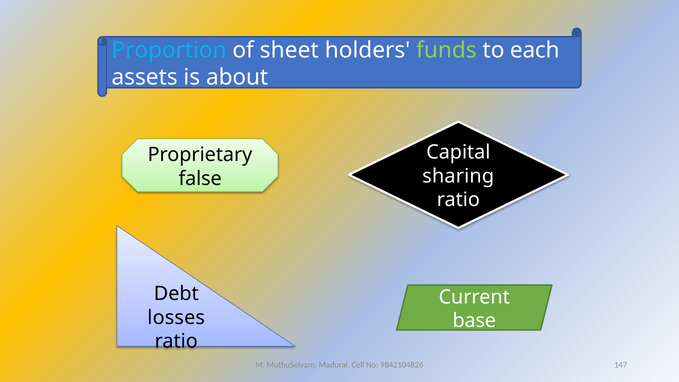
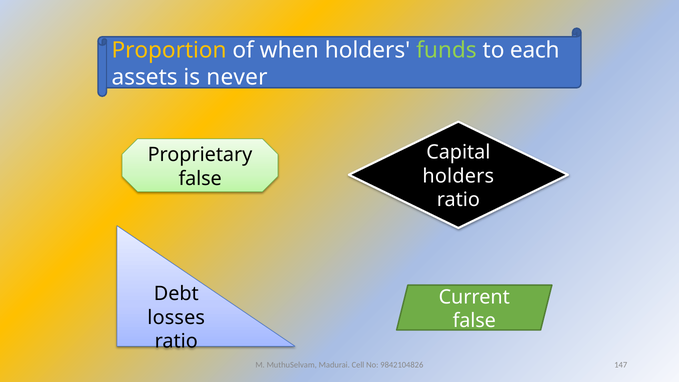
Proportion colour: light blue -> yellow
sheet: sheet -> when
about: about -> never
sharing at (458, 176): sharing -> holders
base at (474, 321): base -> false
